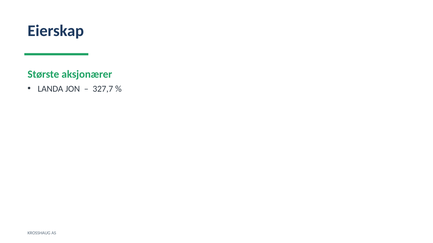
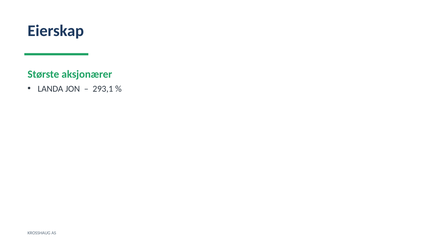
327,7: 327,7 -> 293,1
